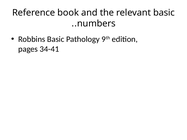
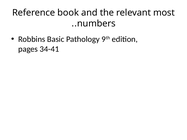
relevant basic: basic -> most
